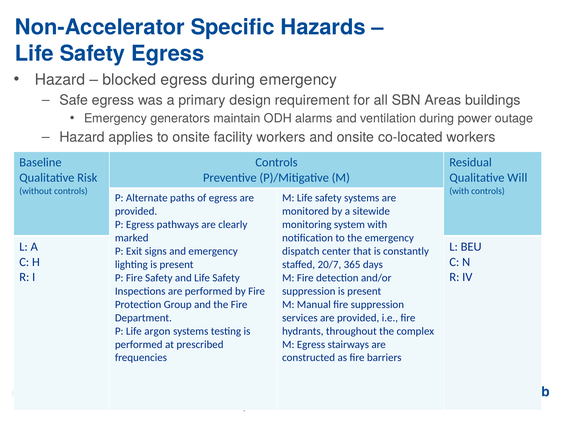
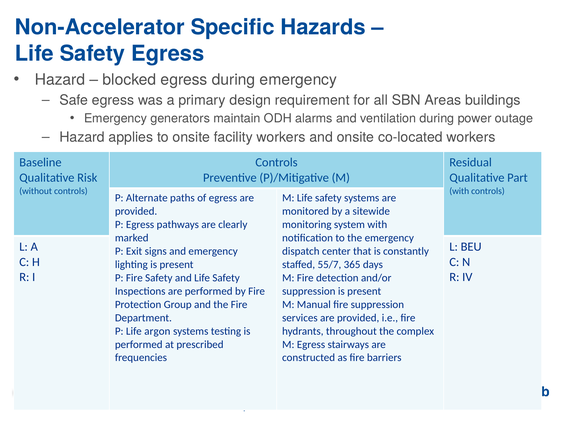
Will: Will -> Part
20/7: 20/7 -> 55/7
